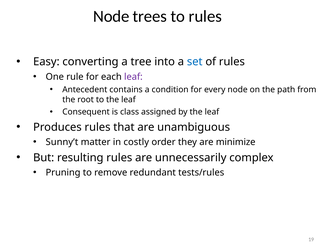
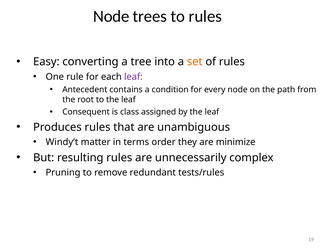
set colour: blue -> orange
Sunny’t: Sunny’t -> Windy’t
costly: costly -> terms
